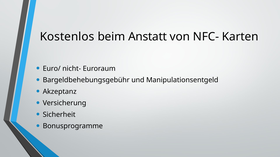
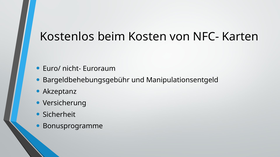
Anstatt: Anstatt -> Kosten
